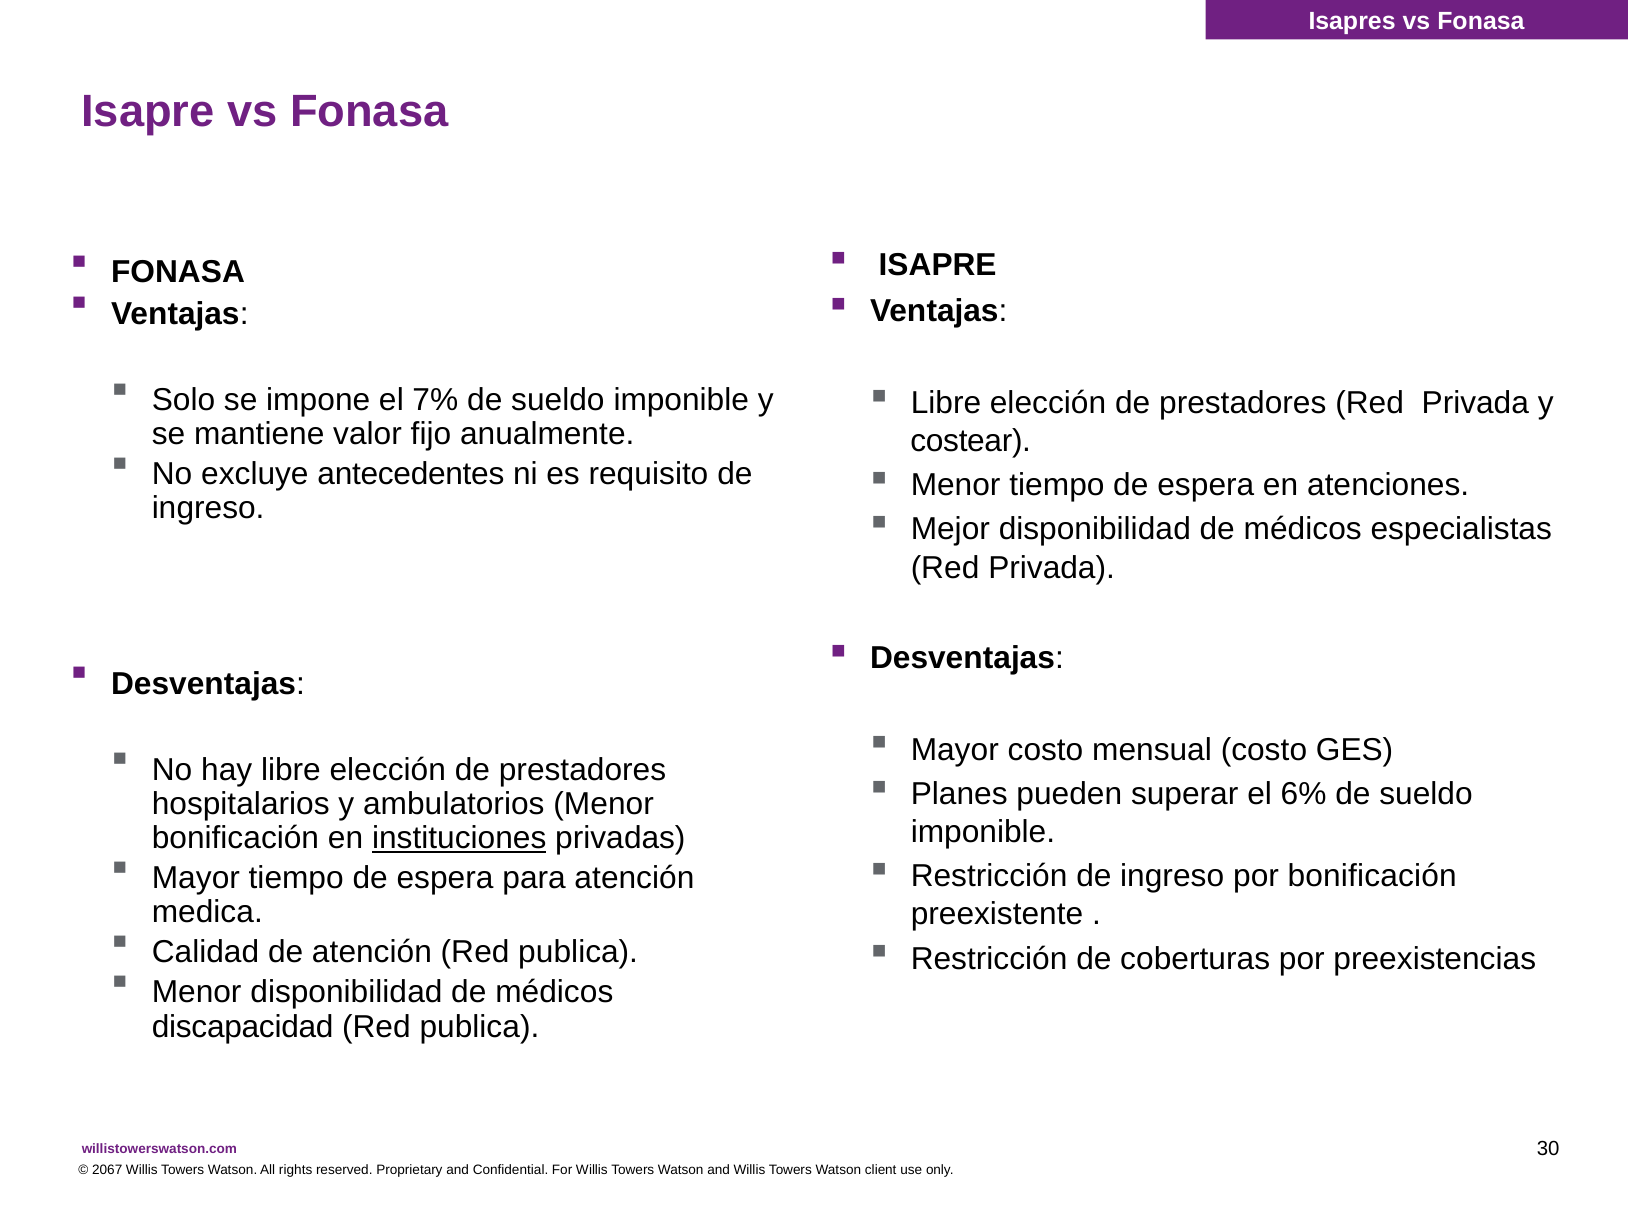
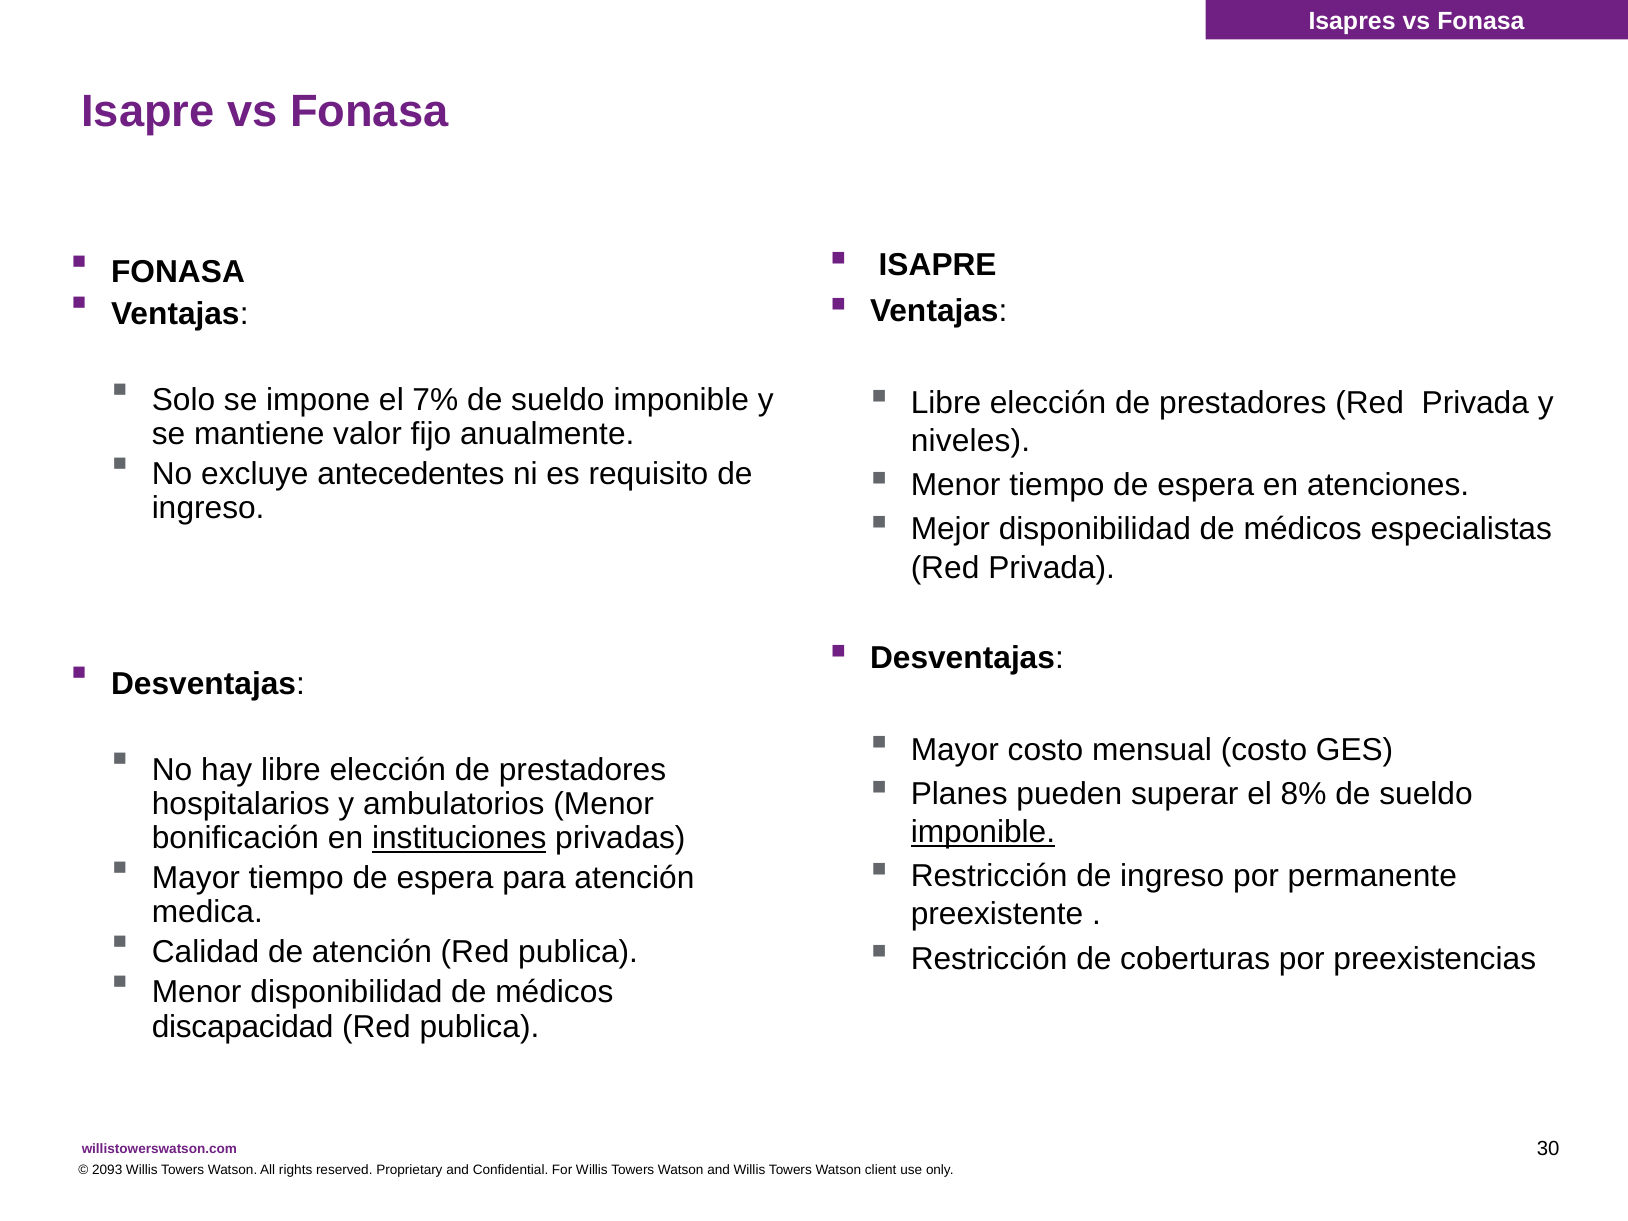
costear: costear -> niveles
6%: 6% -> 8%
imponible at (983, 832) underline: none -> present
por bonificación: bonificación -> permanente
2067: 2067 -> 2093
